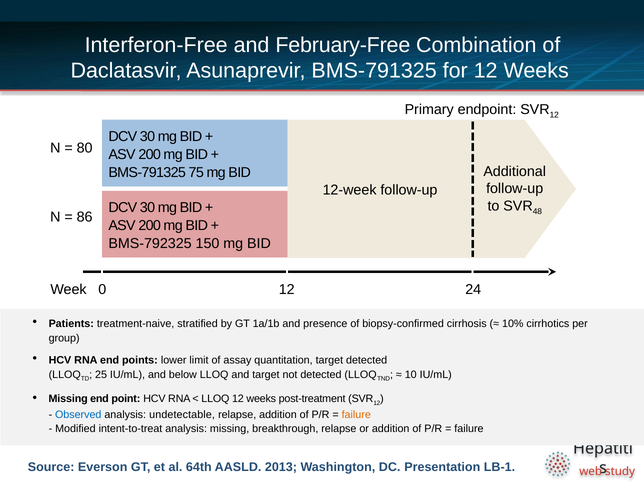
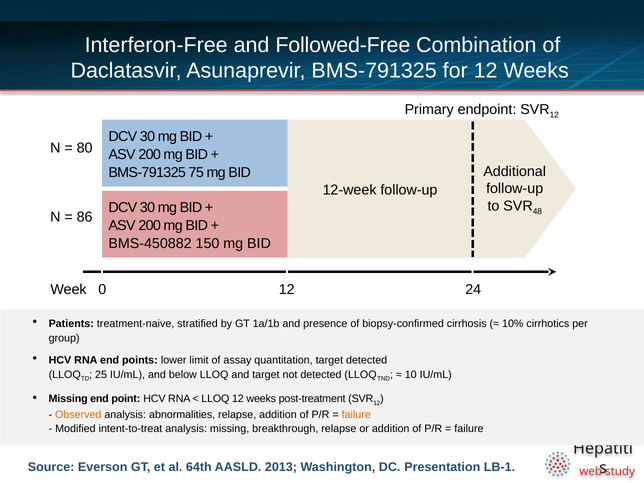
February-Free: February-Free -> Followed-Free
BMS-792325: BMS-792325 -> BMS-450882
Observed colour: blue -> orange
undetectable: undetectable -> abnormalities
